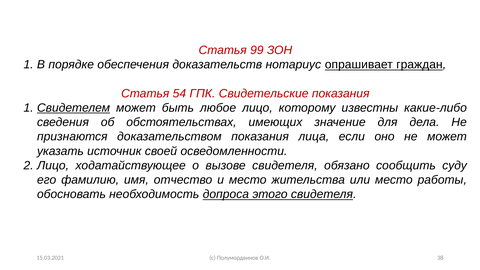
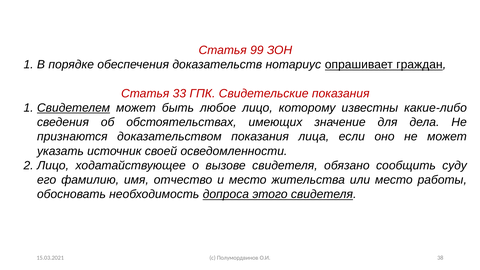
54: 54 -> 33
